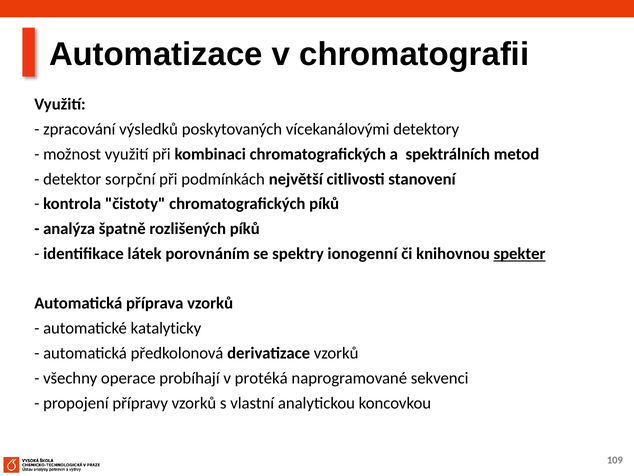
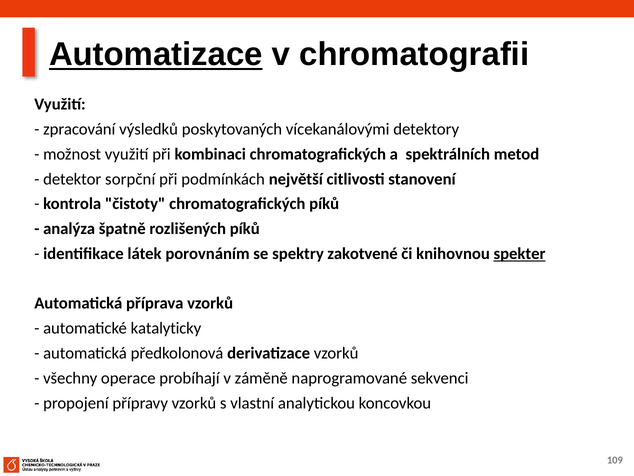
Automatizace underline: none -> present
ionogenní: ionogenní -> zakotvené
protéká: protéká -> záměně
